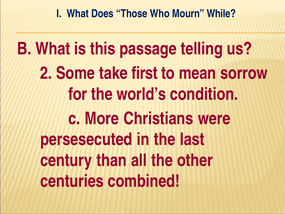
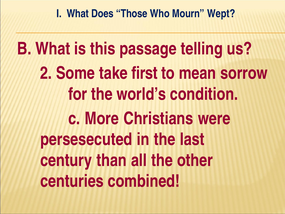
While: While -> Wept
